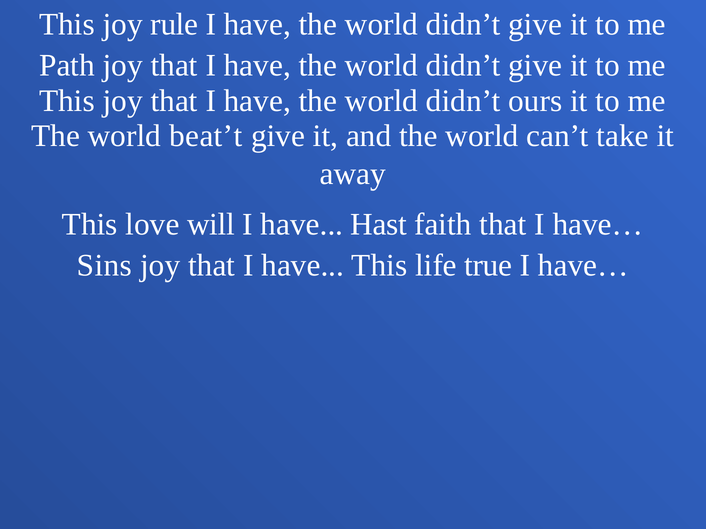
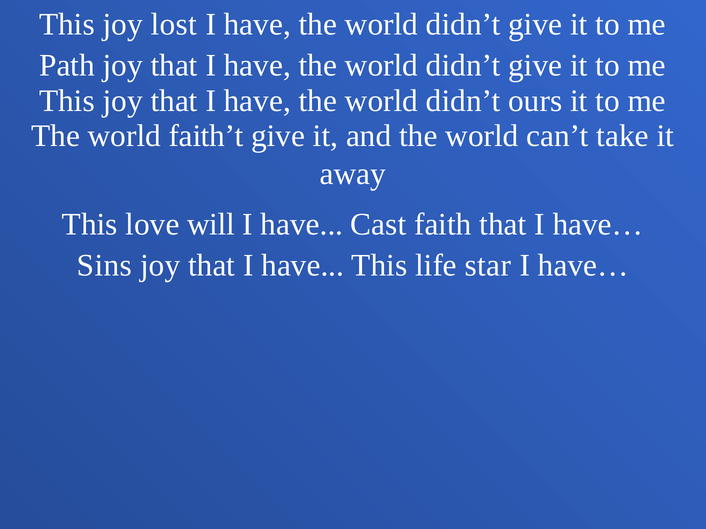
rule: rule -> lost
beat’t: beat’t -> faith’t
Hast: Hast -> Cast
true: true -> star
